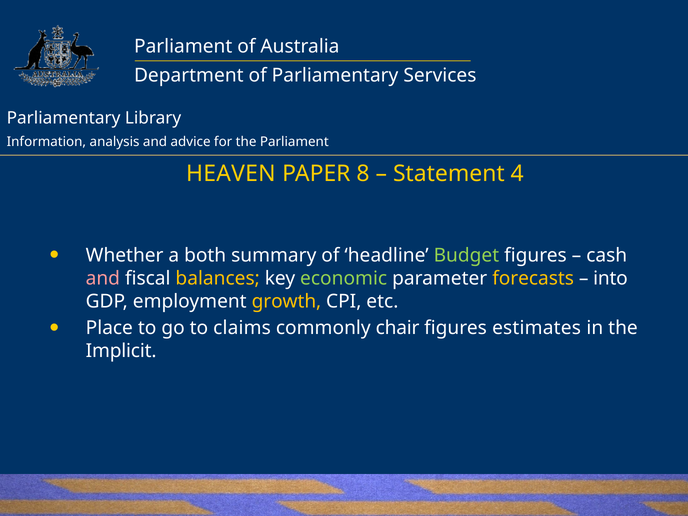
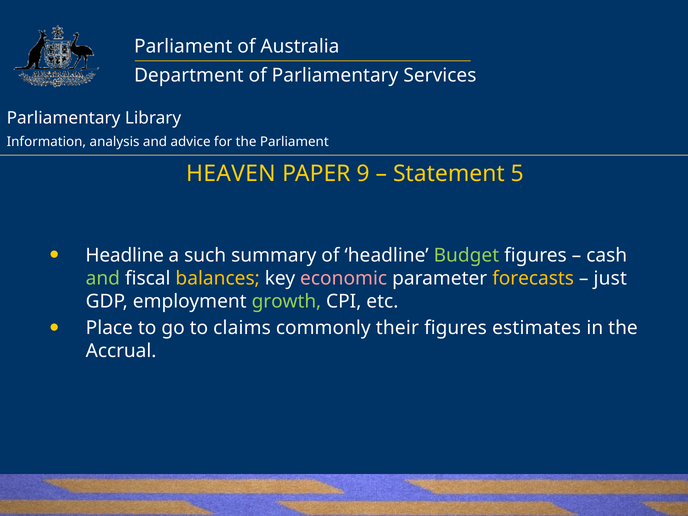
8: 8 -> 9
4: 4 -> 5
Whether at (125, 256): Whether -> Headline
both: both -> such
and at (103, 278) colour: pink -> light green
economic colour: light green -> pink
into: into -> just
growth colour: yellow -> light green
chair: chair -> their
Implicit: Implicit -> Accrual
